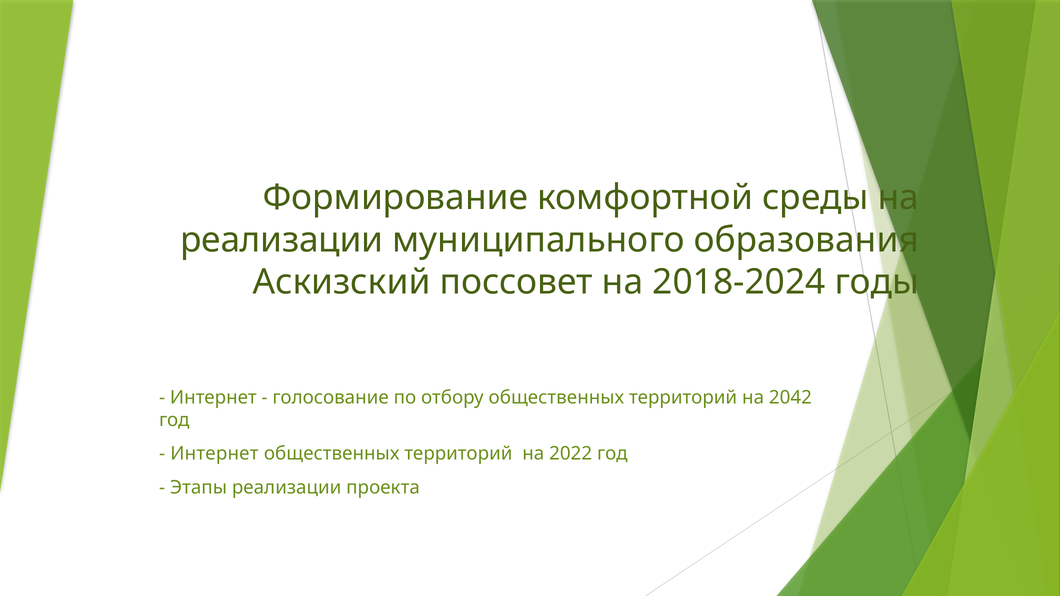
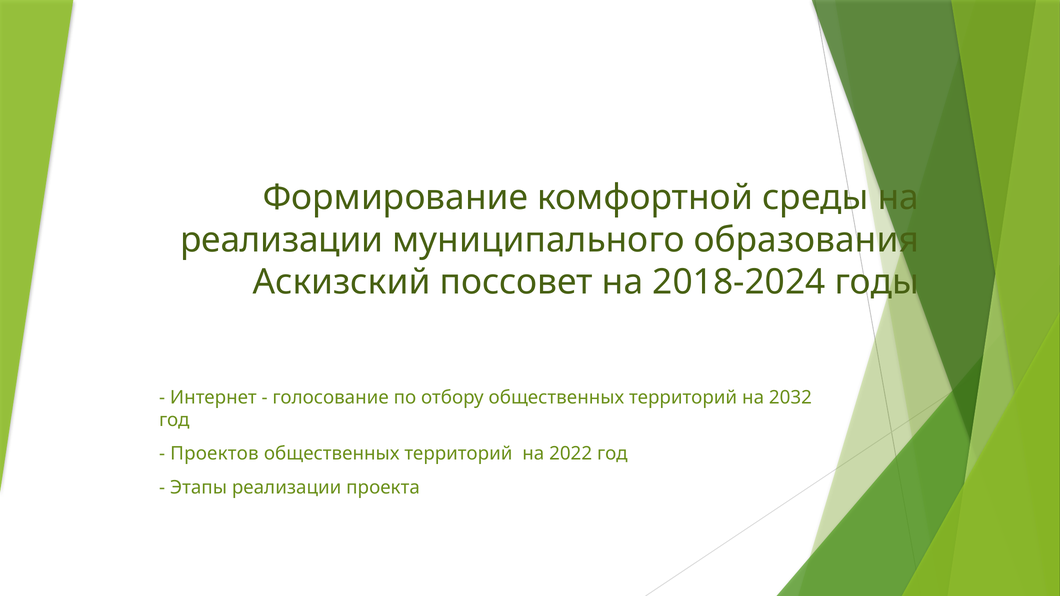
2042: 2042 -> 2032
Интернет at (214, 454): Интернет -> Проектов
